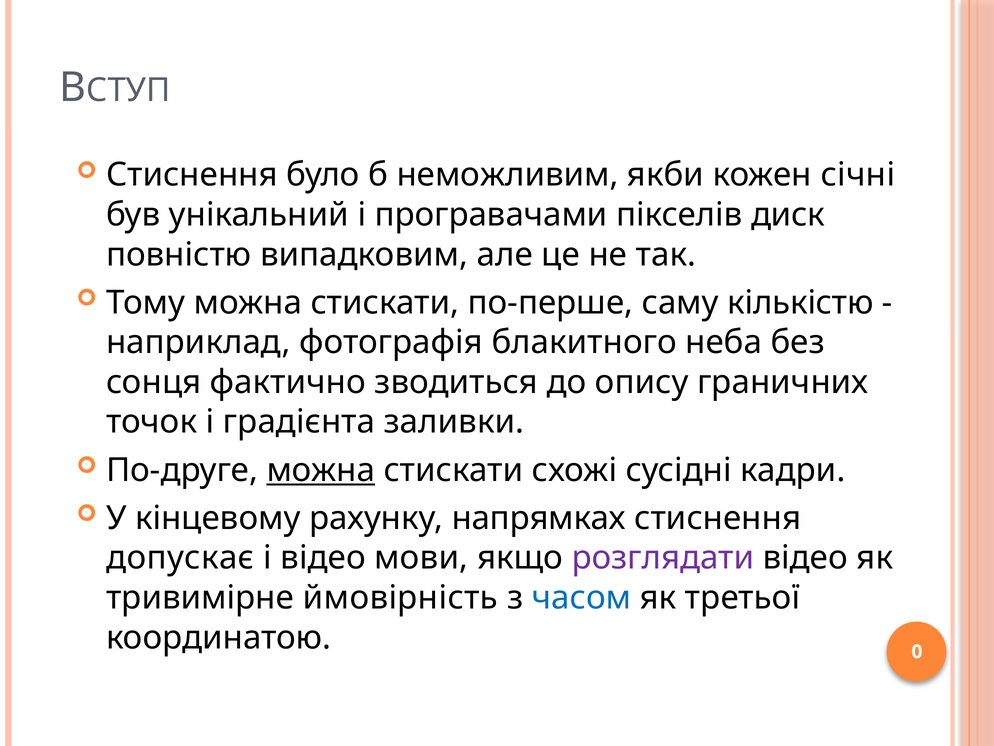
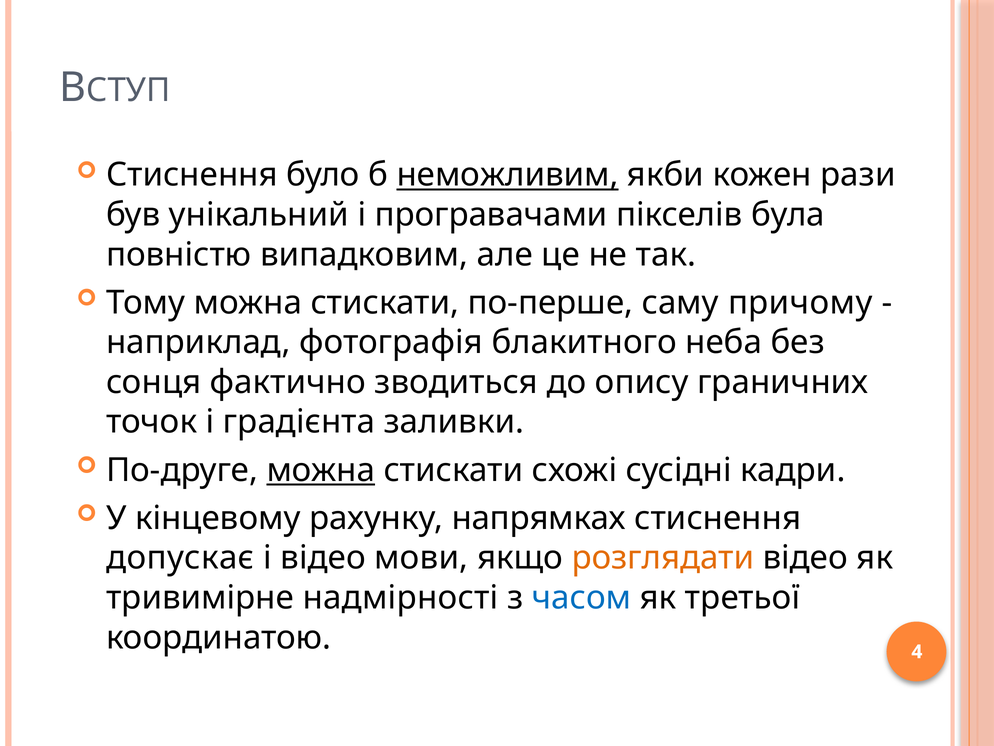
неможливим underline: none -> present
січні: січні -> рази
диск: диск -> була
кількістю: кількістю -> причому
розглядати colour: purple -> orange
ймовірність: ймовірність -> надмірності
0: 0 -> 4
